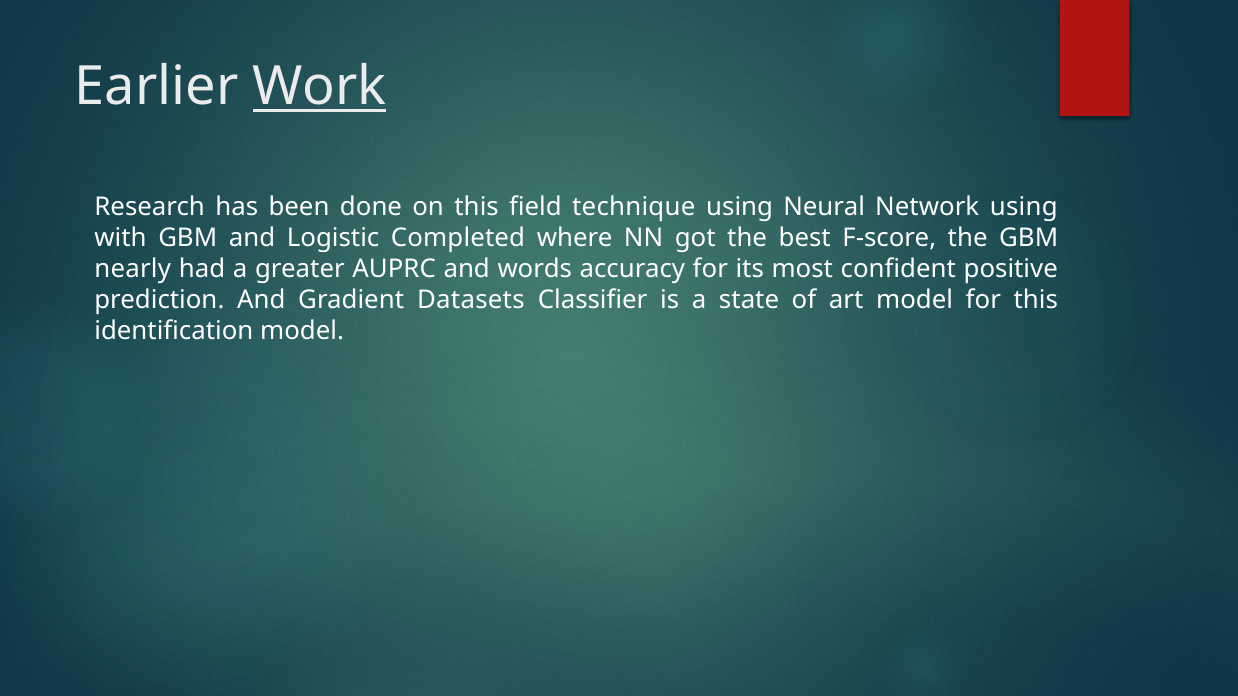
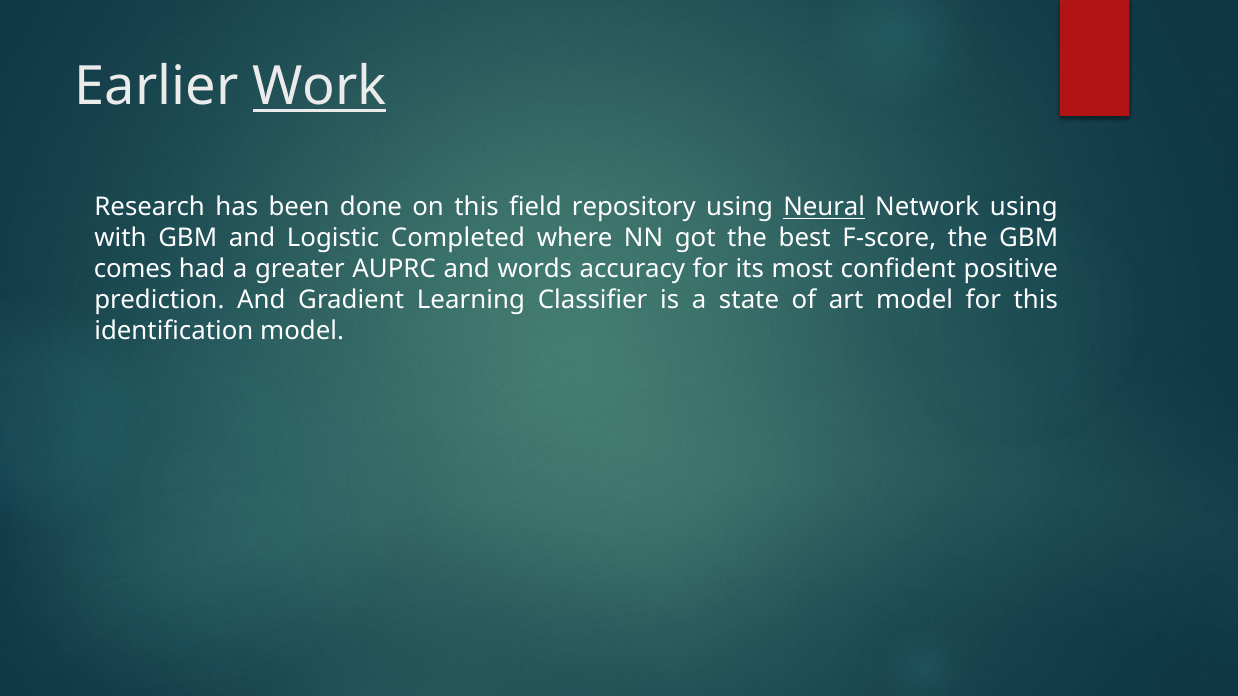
technique: technique -> repository
Neural underline: none -> present
nearly: nearly -> comes
Datasets: Datasets -> Learning
